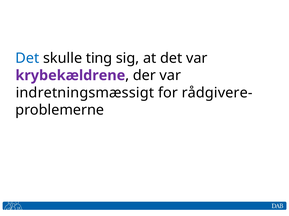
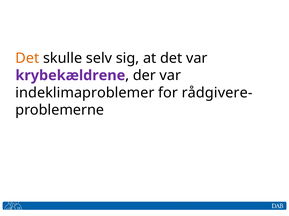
Det at (27, 58) colour: blue -> orange
ting: ting -> selv
indretningsmæssigt: indretningsmæssigt -> indeklimaproblemer
